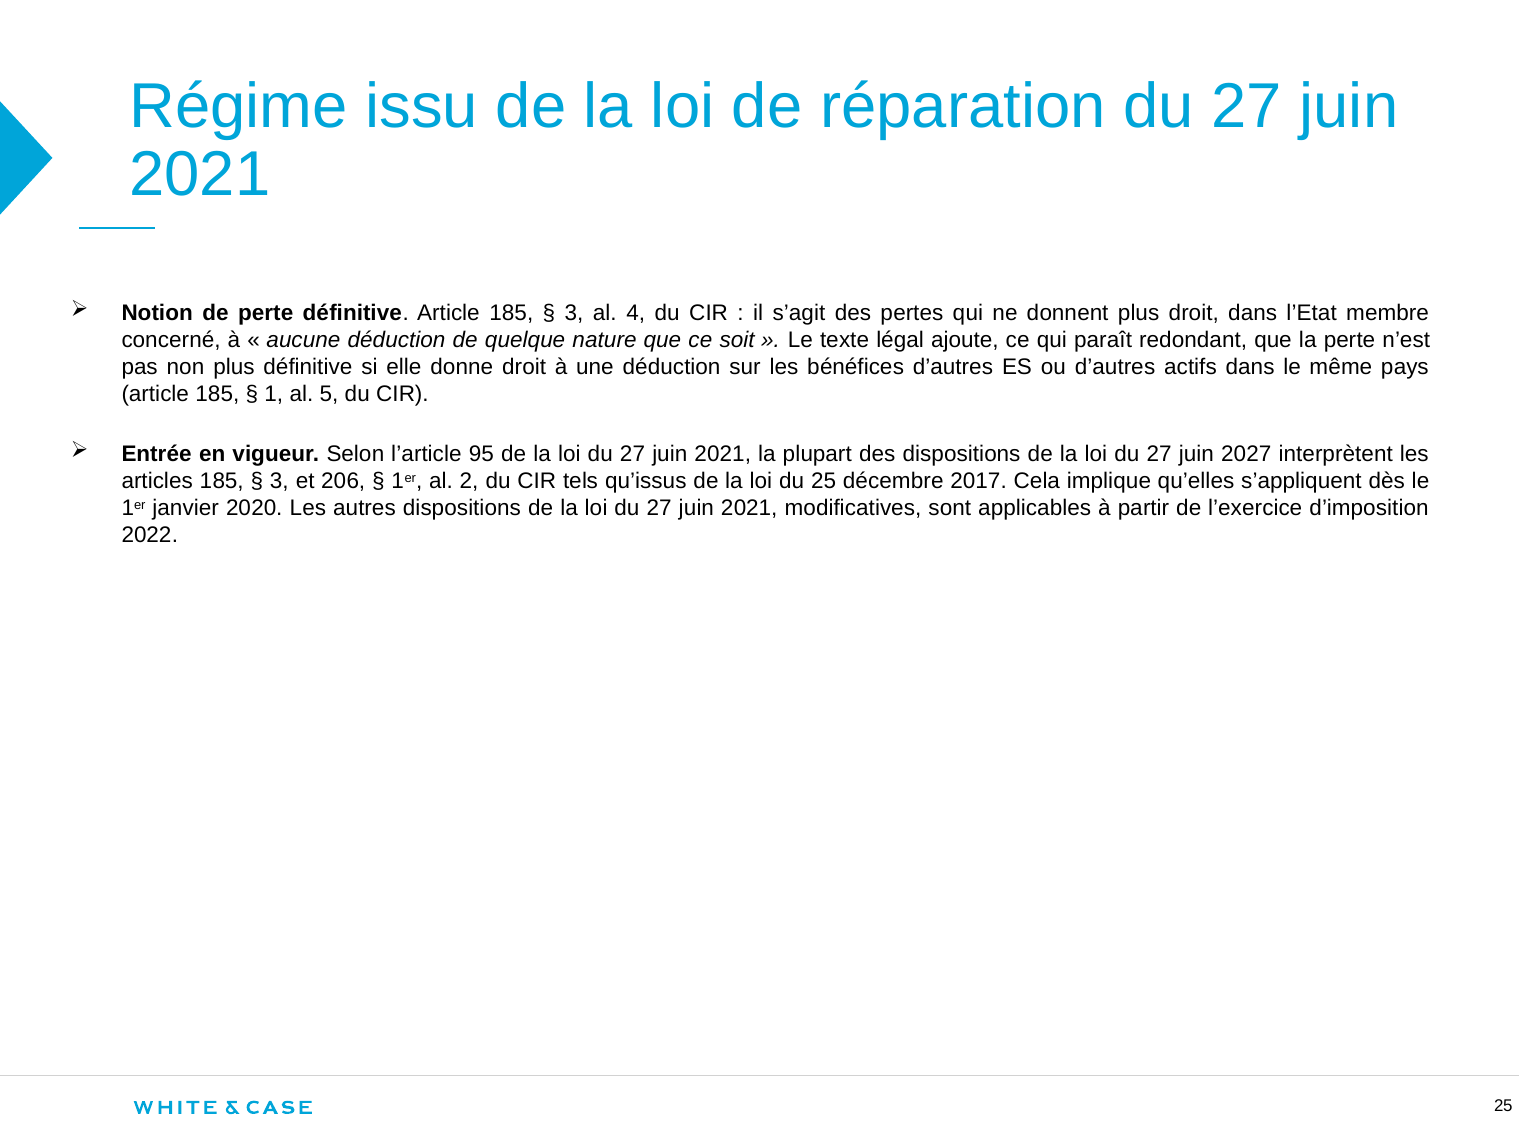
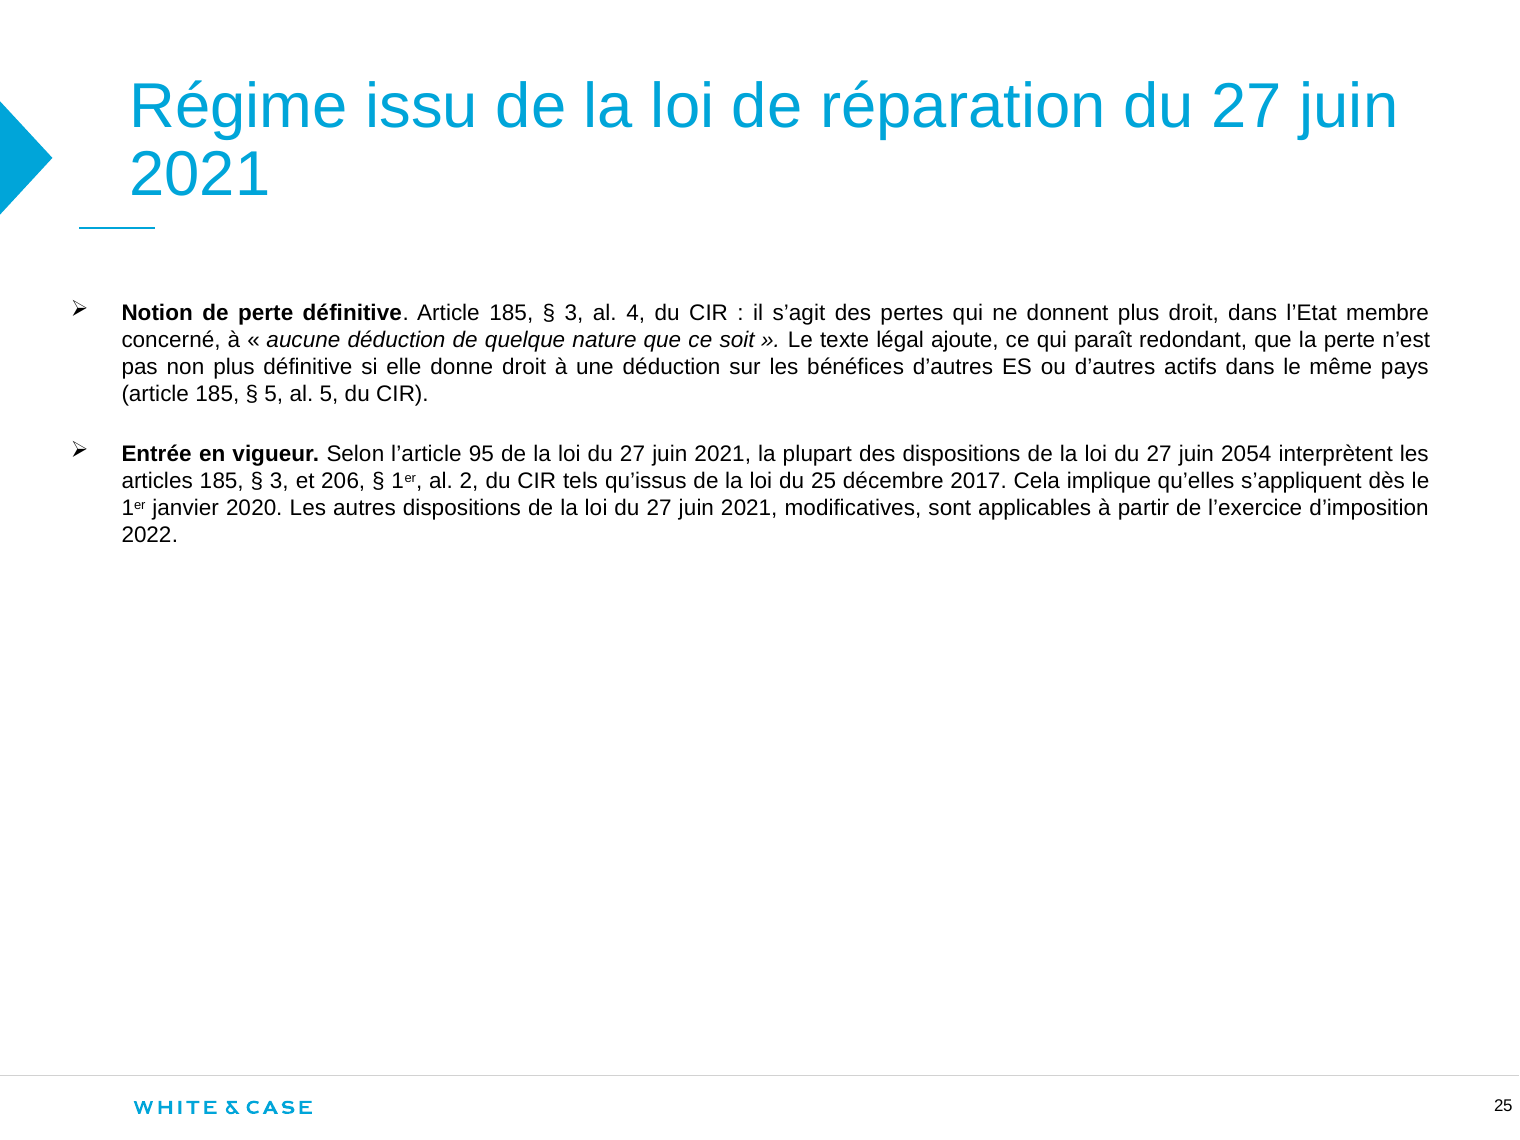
1 at (274, 394): 1 -> 5
2027: 2027 -> 2054
